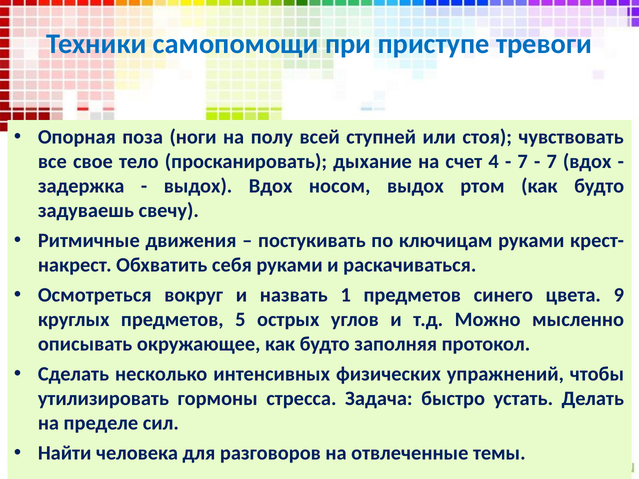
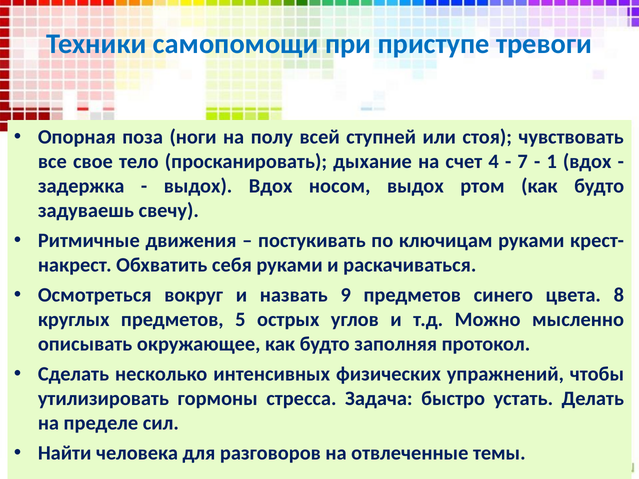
7 at (552, 161): 7 -> 1
1: 1 -> 9
9: 9 -> 8
